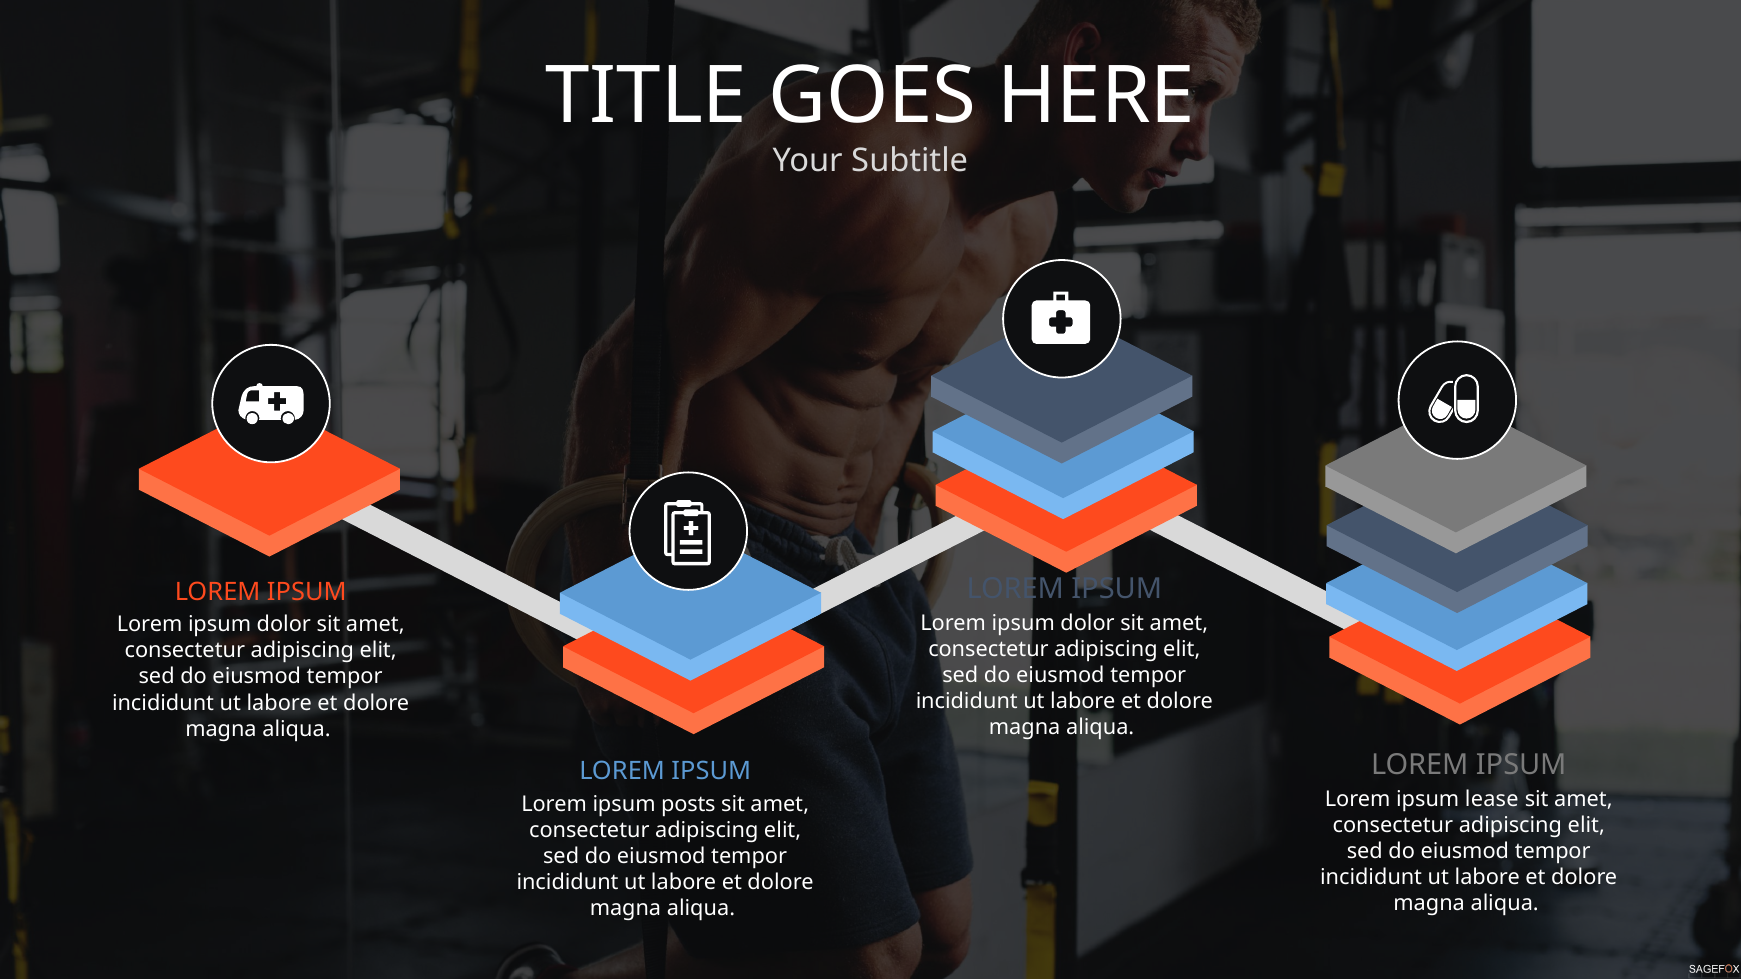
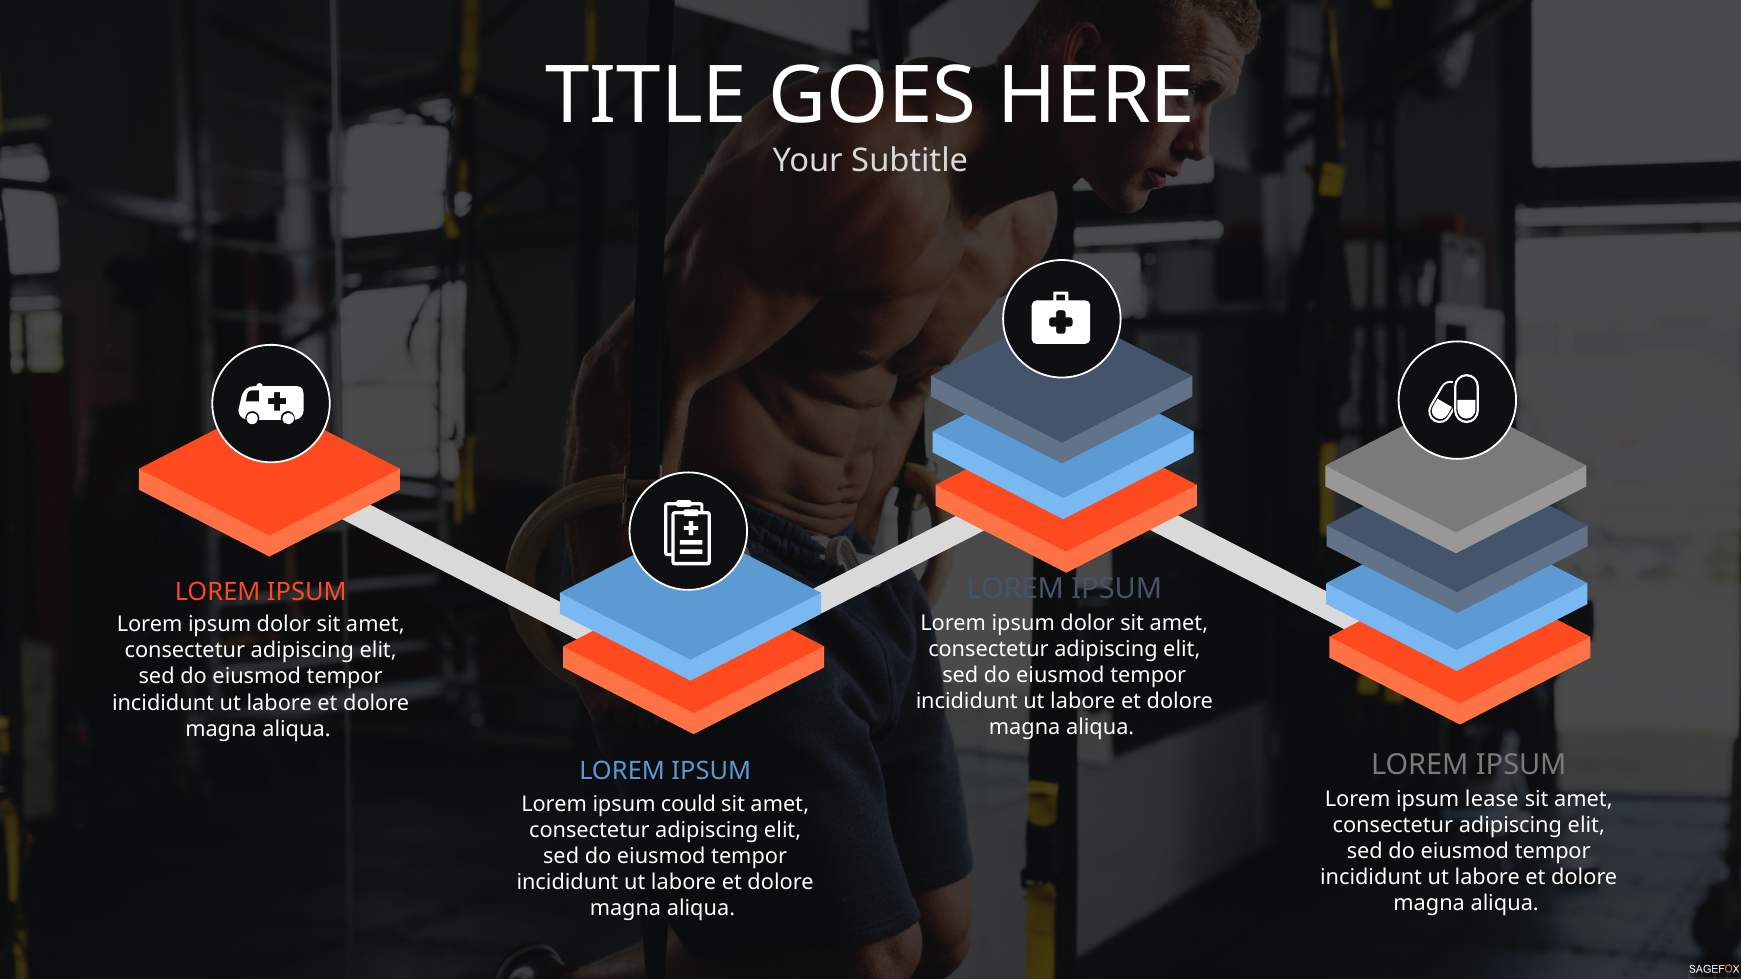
posts: posts -> could
